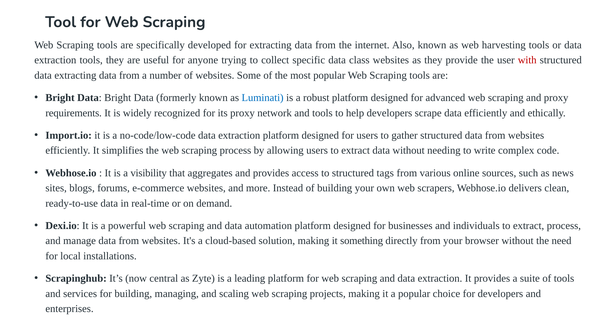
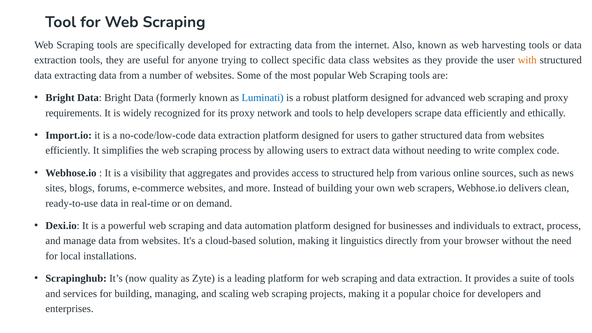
with colour: red -> orange
structured tags: tags -> help
something: something -> linguistics
central: central -> quality
